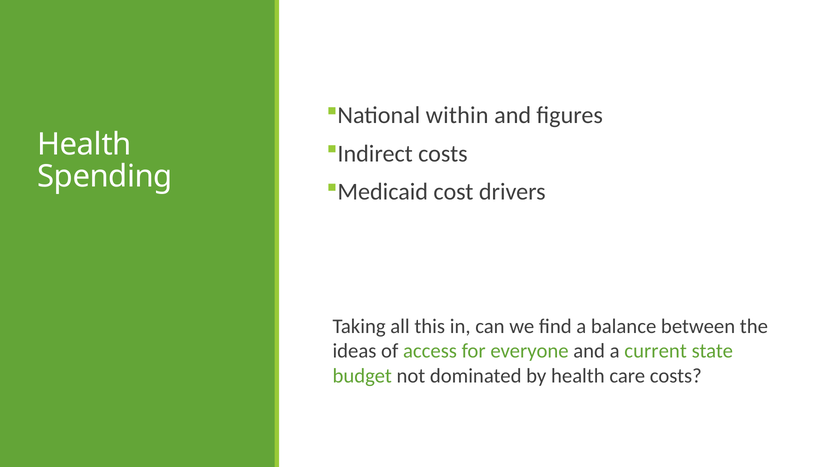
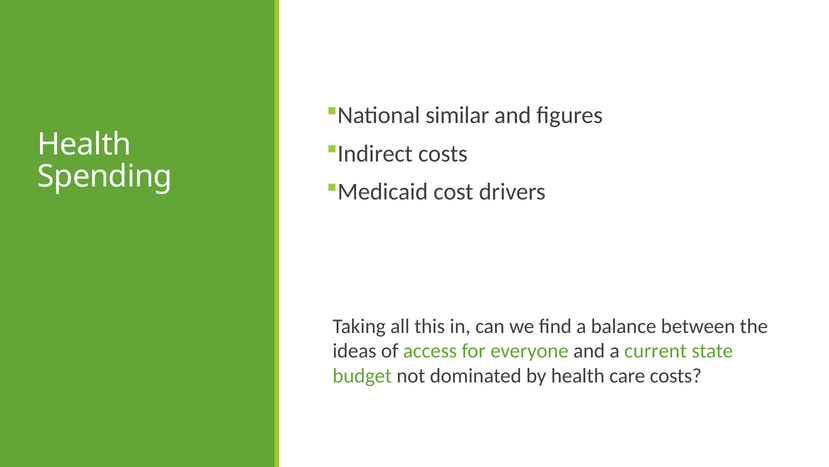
within: within -> similar
